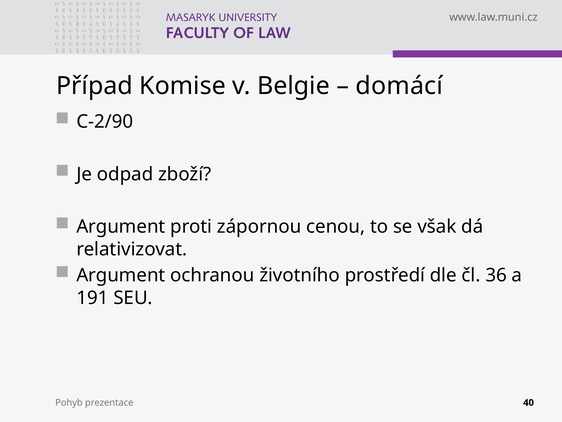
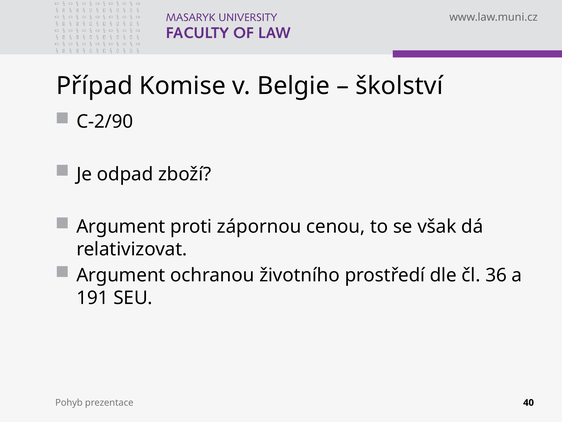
domácí: domácí -> školství
